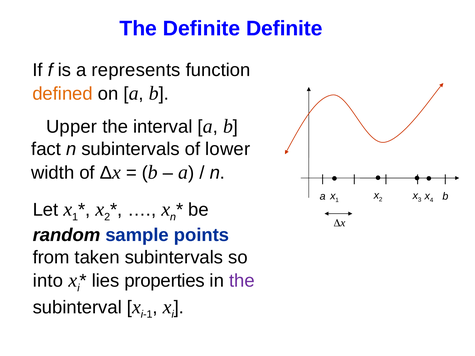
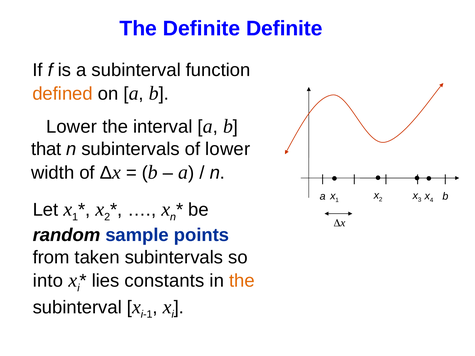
a represents: represents -> subinterval
Upper at (72, 127): Upper -> Lower
fact: fact -> that
properties: properties -> constants
the at (242, 281) colour: purple -> orange
